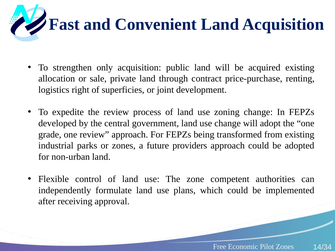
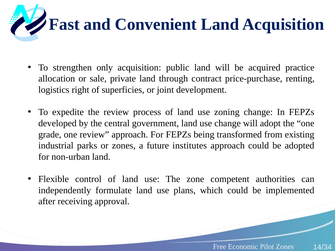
acquired existing: existing -> practice
providers: providers -> institutes
